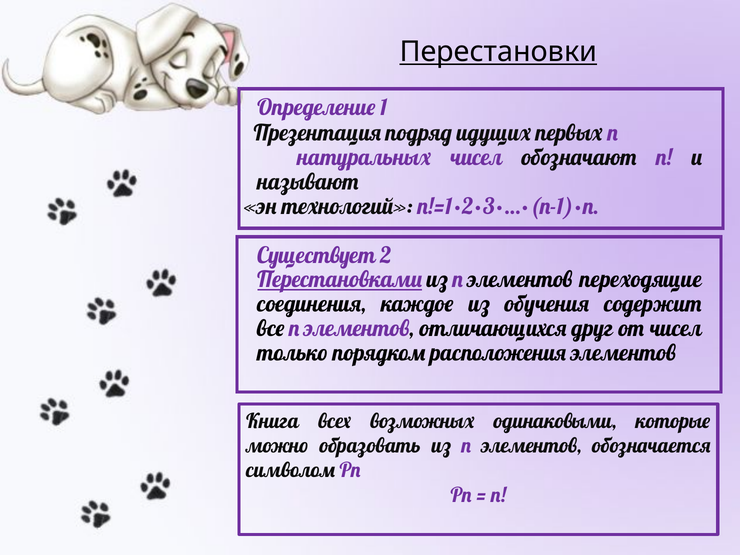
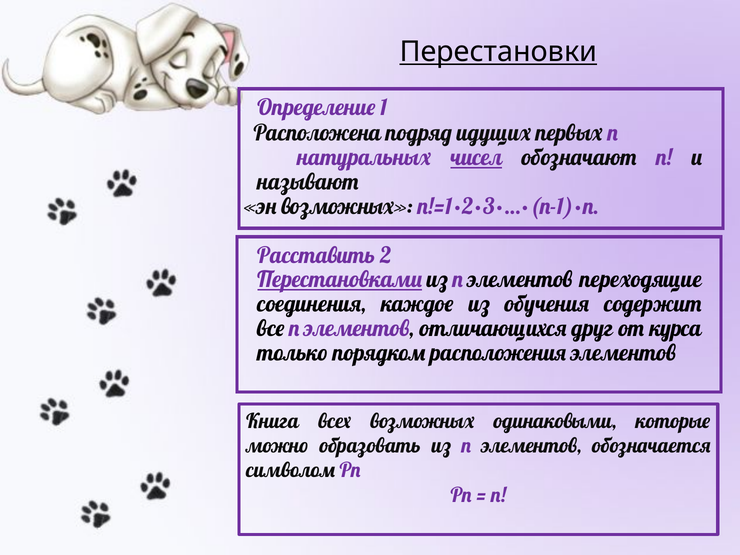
Презентация: Презентация -> Расположена
чисел at (476, 158) underline: none -> present
эн технологий: технологий -> возможных
Существует: Существует -> Расставить
от чисел: чисел -> курса
